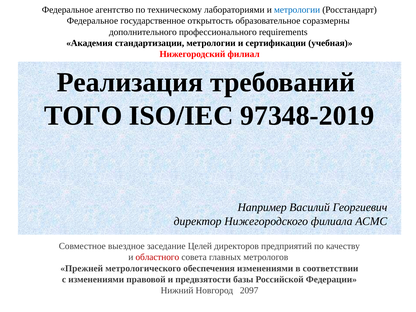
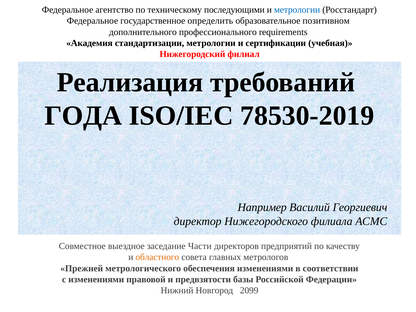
лабораториями: лабораториями -> последующими
открытость: открытость -> определить
соразмерны: соразмерны -> позитивном
ТОГО: ТОГО -> ГОДА
97348-2019: 97348-2019 -> 78530-2019
Целей: Целей -> Части
областного colour: red -> orange
2097: 2097 -> 2099
